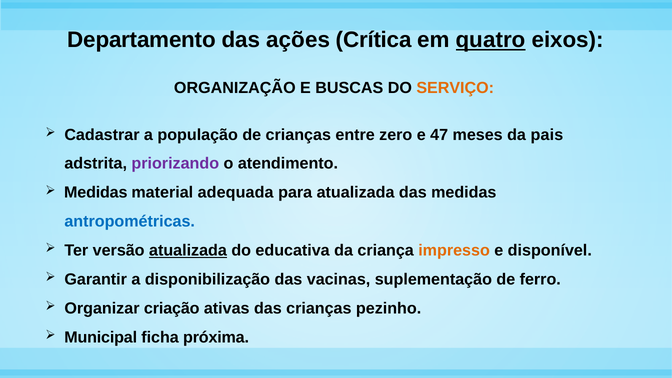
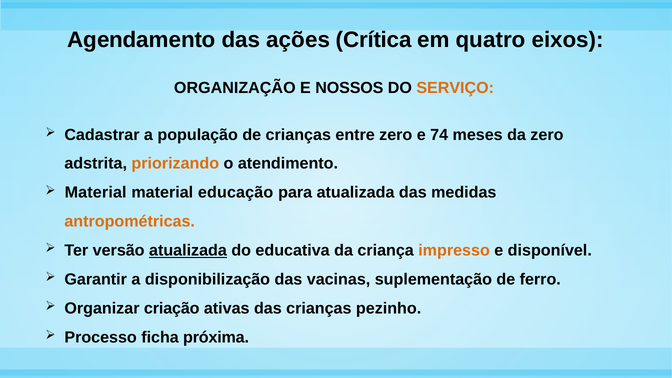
Departamento: Departamento -> Agendamento
quatro underline: present -> none
BUSCAS: BUSCAS -> NOSSOS
47: 47 -> 74
da pais: pais -> zero
priorizando colour: purple -> orange
Medidas at (96, 193): Medidas -> Material
adequada: adequada -> educação
antropométricas colour: blue -> orange
Municipal: Municipal -> Processo
